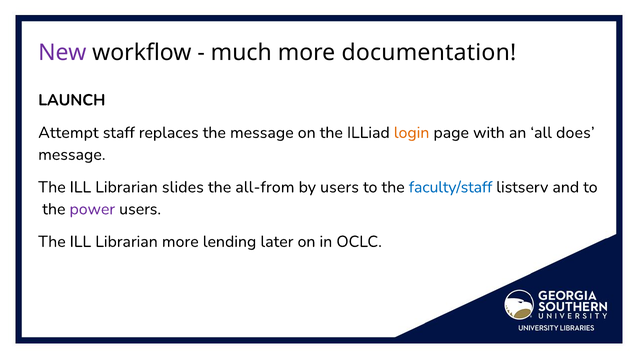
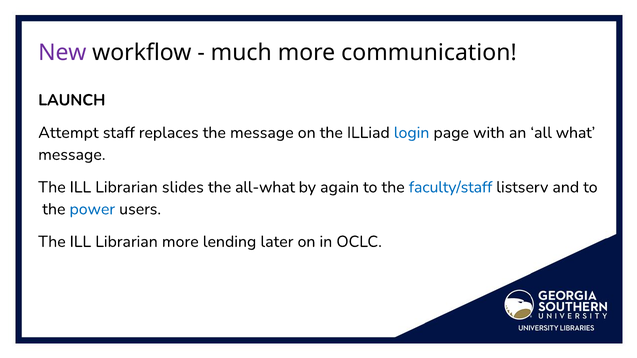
documentation: documentation -> communication
login colour: orange -> blue
does: does -> what
all-from: all-from -> all-what
by users: users -> again
power colour: purple -> blue
